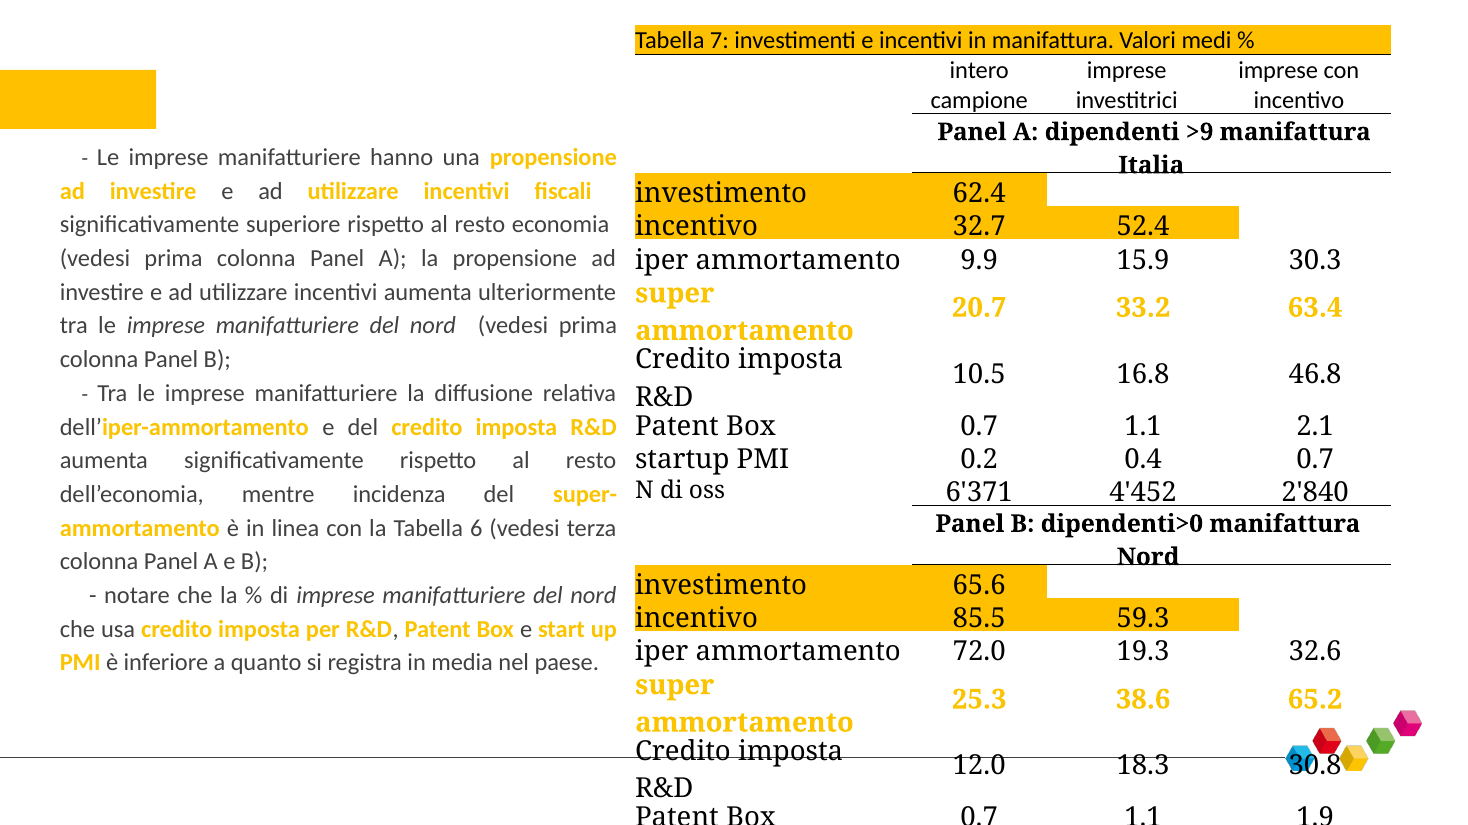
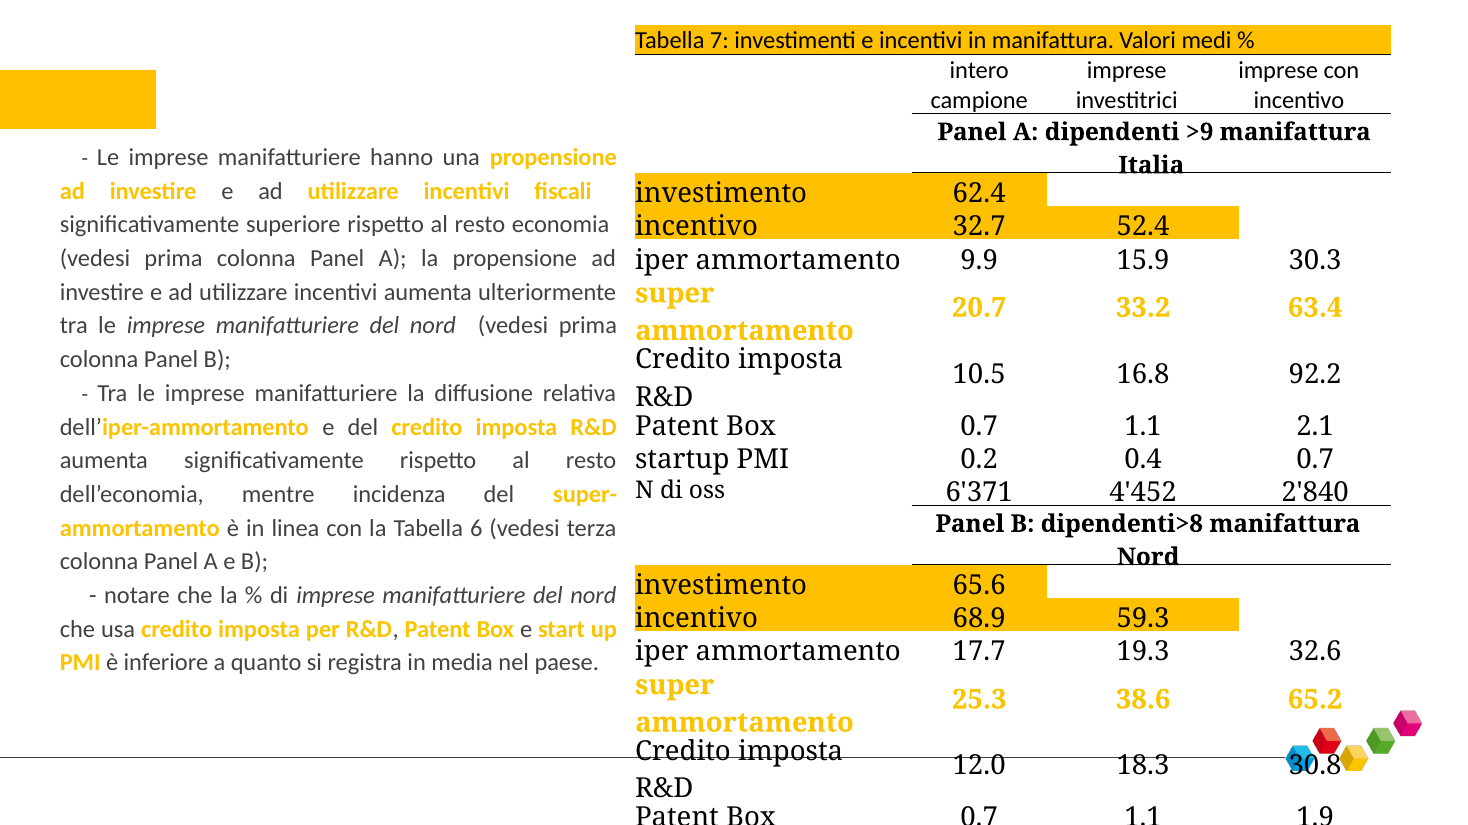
46.8: 46.8 -> 92.2
dipendenti>0: dipendenti>0 -> dipendenti>8
85.5: 85.5 -> 68.9
72.0: 72.0 -> 17.7
